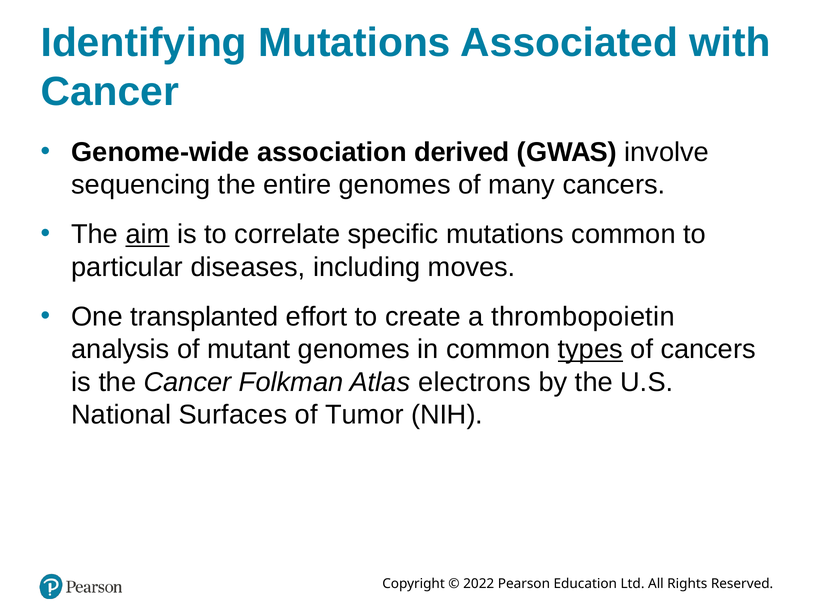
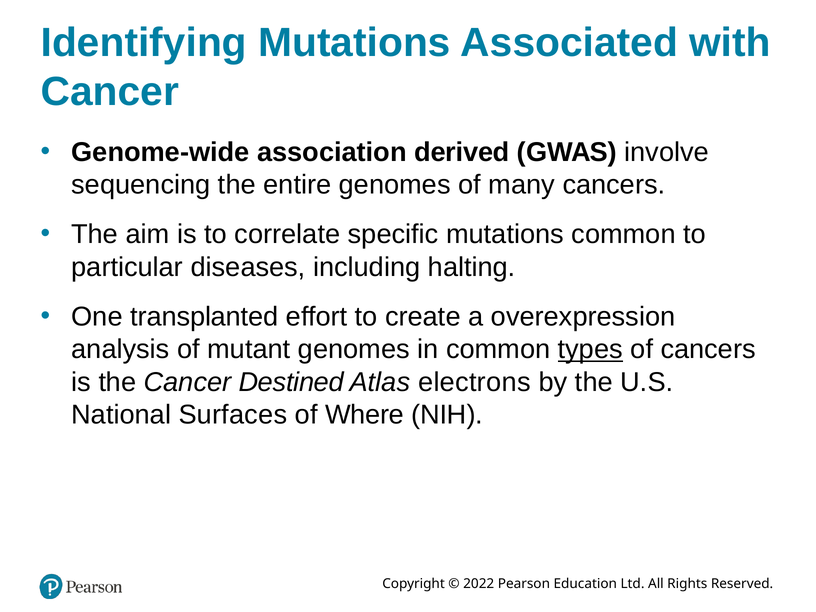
aim underline: present -> none
moves: moves -> halting
thrombopoietin: thrombopoietin -> overexpression
Folkman: Folkman -> Destined
Tumor: Tumor -> Where
